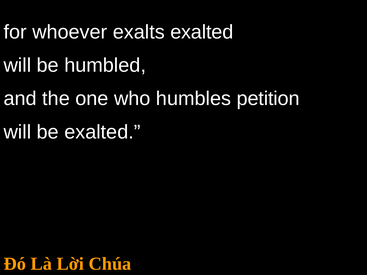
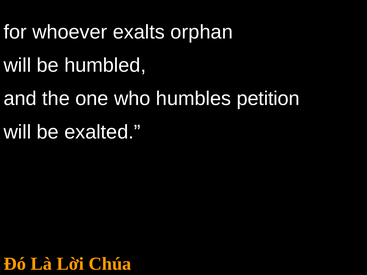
exalts exalted: exalted -> orphan
